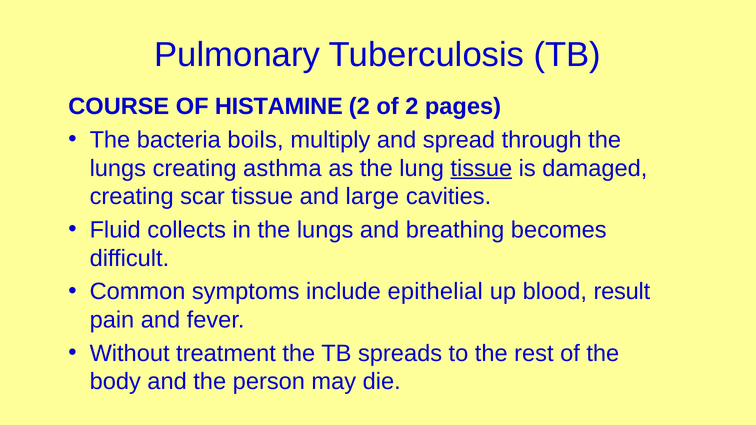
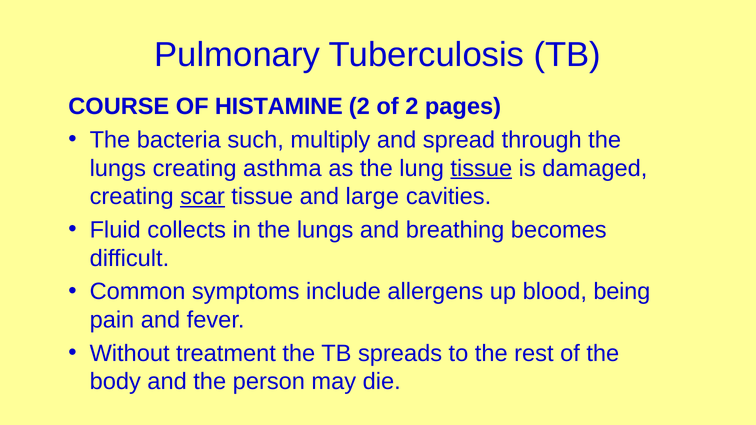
boils: boils -> such
scar underline: none -> present
epithelial: epithelial -> allergens
result: result -> being
